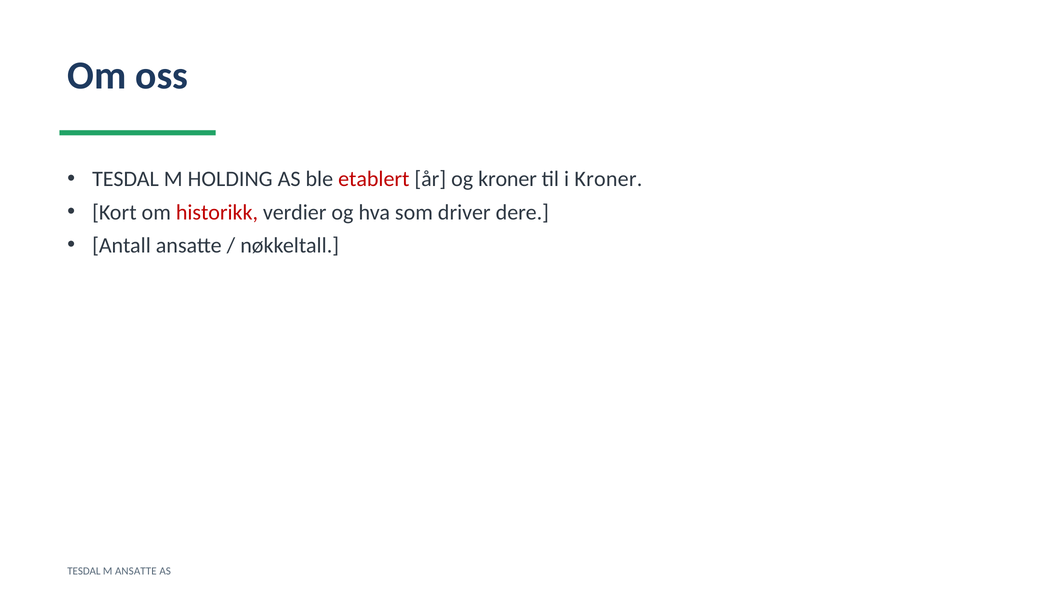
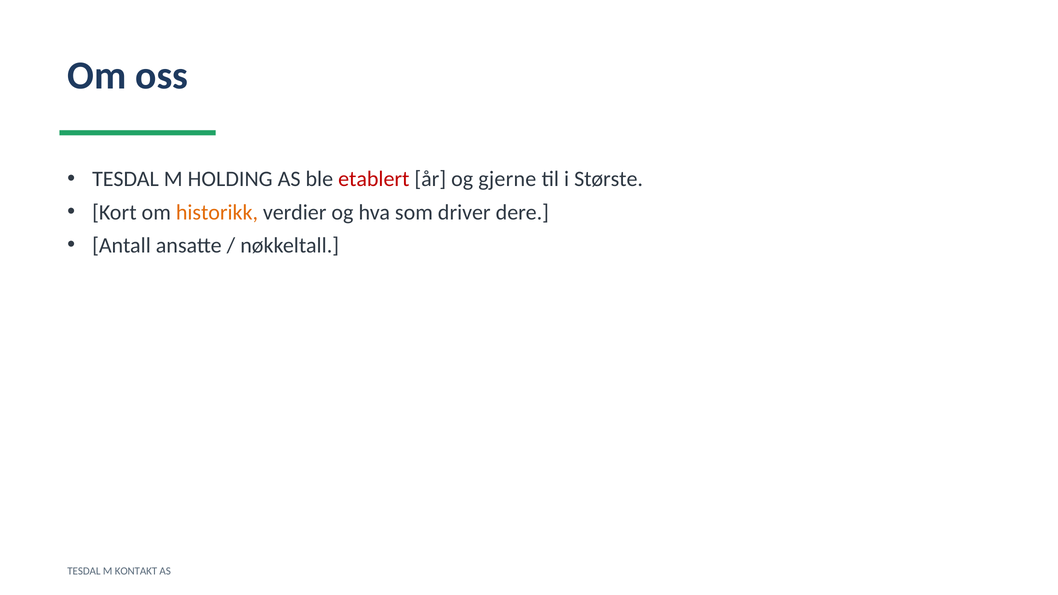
og kroner: kroner -> gjerne
i Kroner: Kroner -> Største
historikk colour: red -> orange
M ANSATTE: ANSATTE -> KONTAKT
